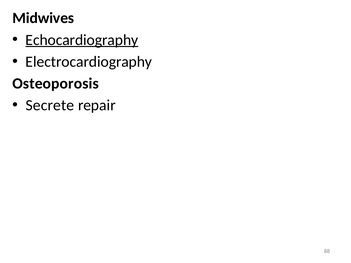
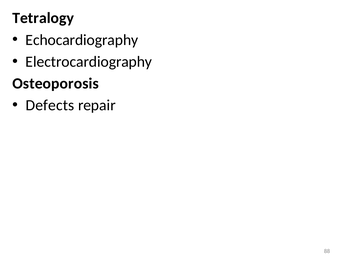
Midwives: Midwives -> Tetralogy
Echocardiography underline: present -> none
Secrete: Secrete -> Defects
